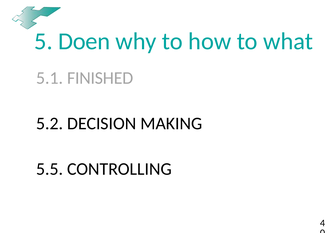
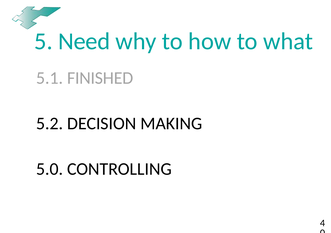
Doen: Doen -> Need
5.5: 5.5 -> 5.0
